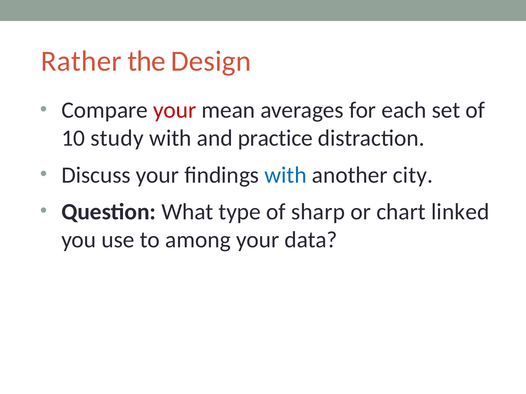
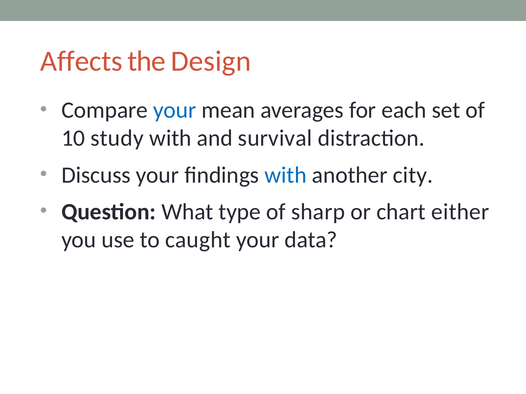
Rather: Rather -> Affects
your at (175, 110) colour: red -> blue
practice: practice -> survival
linked: linked -> either
among: among -> caught
